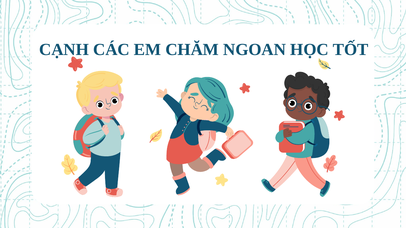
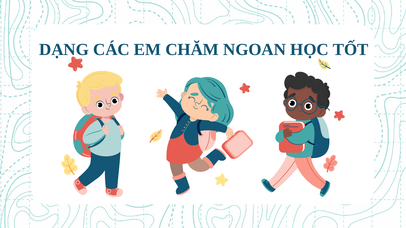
CẠNH: CẠNH -> DẠNG
